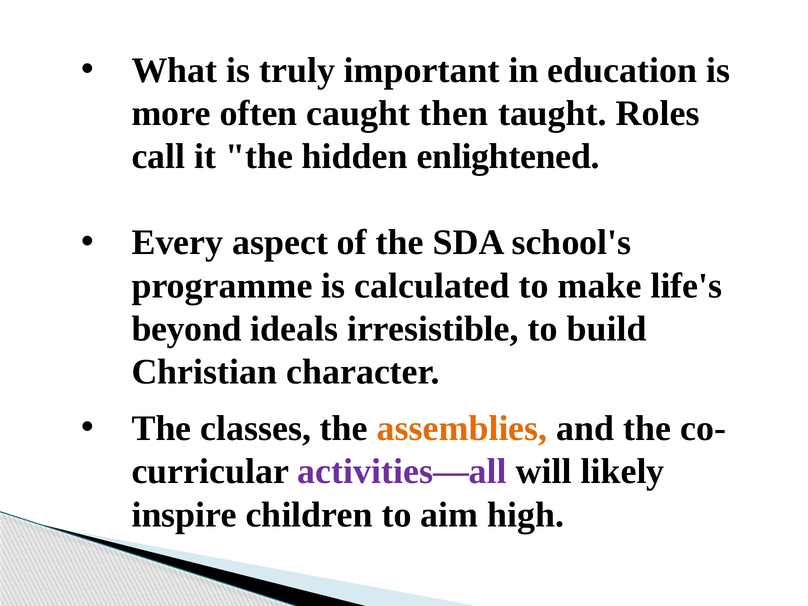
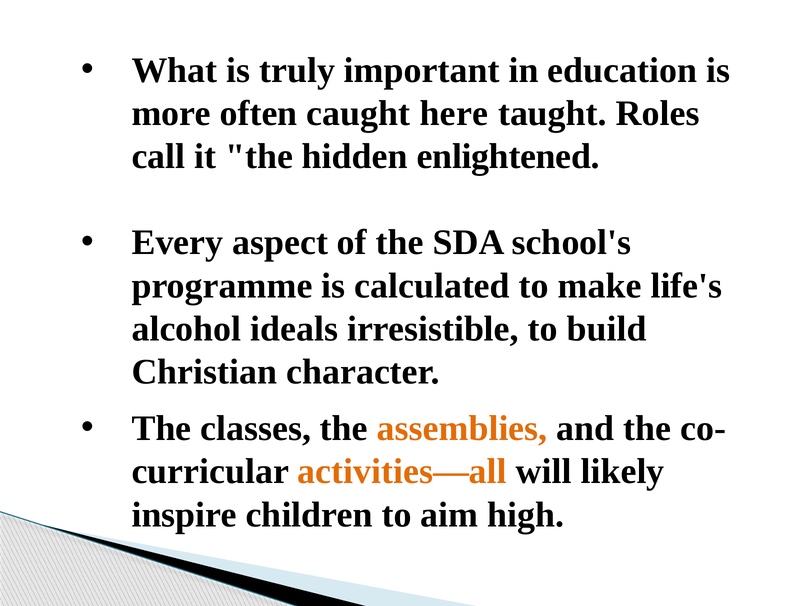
then: then -> here
beyond: beyond -> alcohol
activities—all colour: purple -> orange
